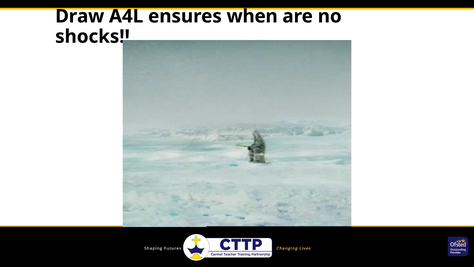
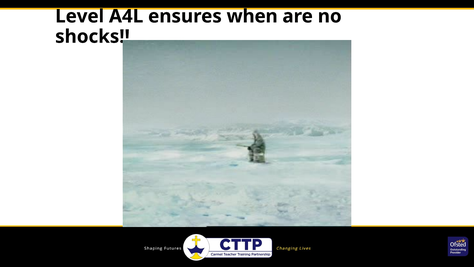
Draw: Draw -> Level
